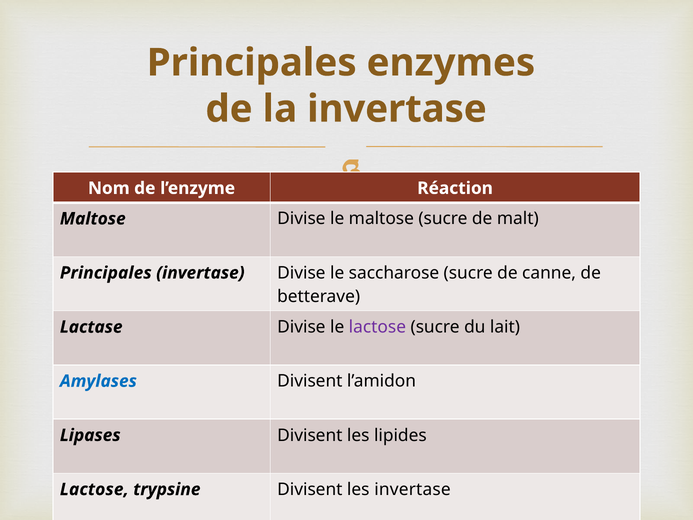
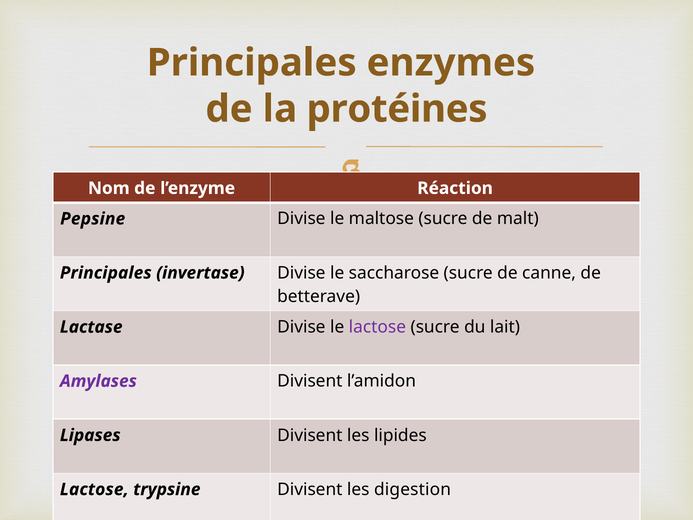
la invertase: invertase -> protéines
Maltose at (93, 219): Maltose -> Pepsine
Amylases colour: blue -> purple
les invertase: invertase -> digestion
